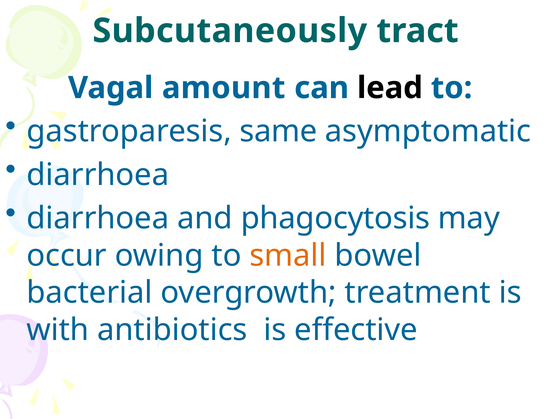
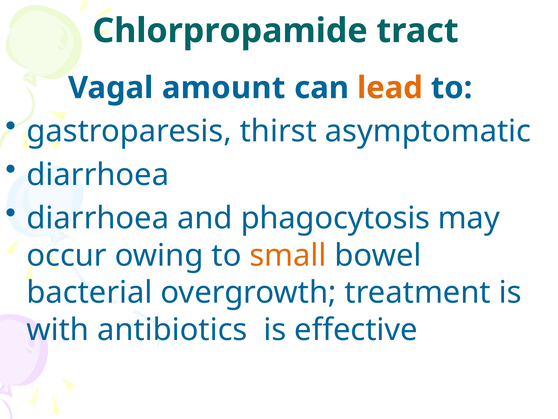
Subcutaneously: Subcutaneously -> Chlorpropamide
lead colour: black -> orange
same: same -> thirst
